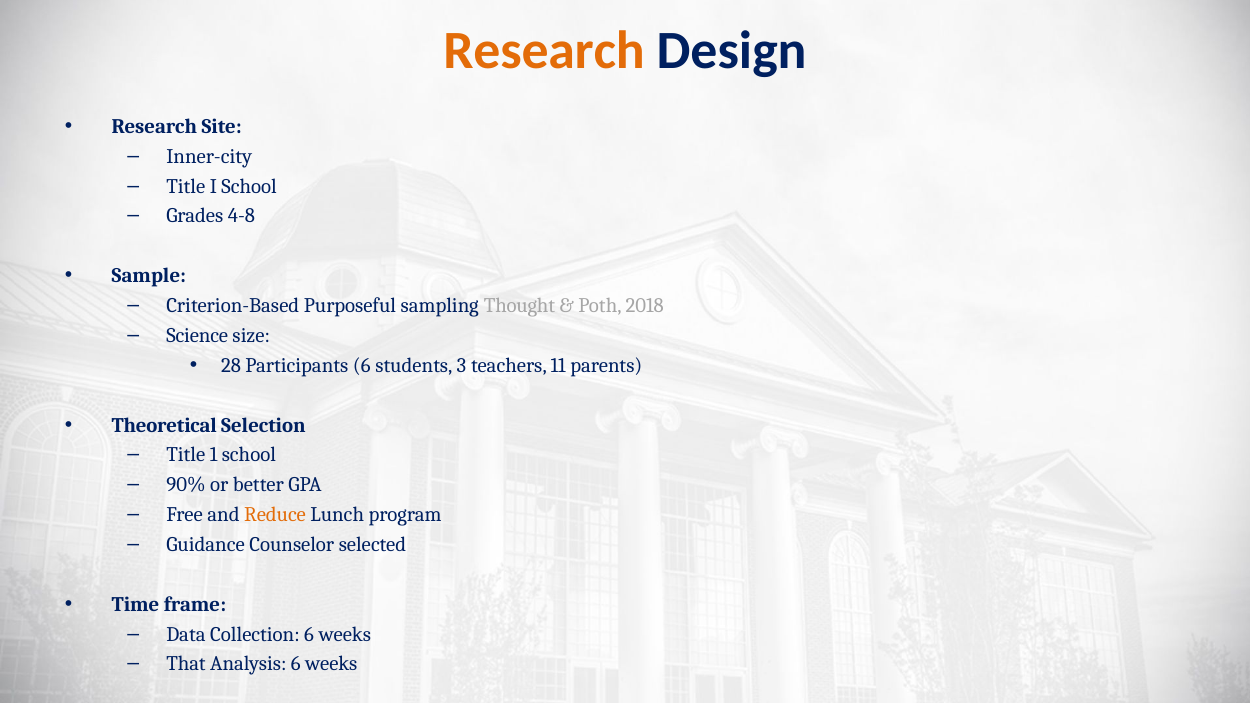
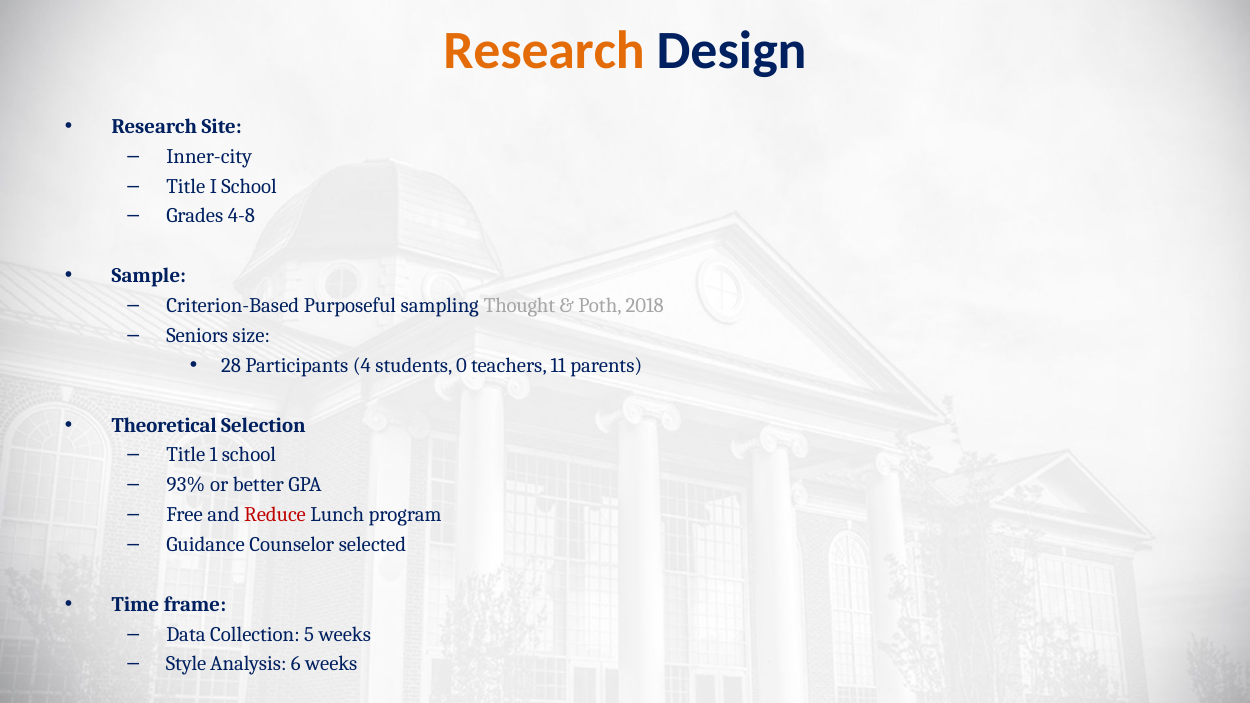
Science: Science -> Seniors
Participants 6: 6 -> 4
3: 3 -> 0
90%: 90% -> 93%
Reduce colour: orange -> red
Collection 6: 6 -> 5
That: That -> Style
